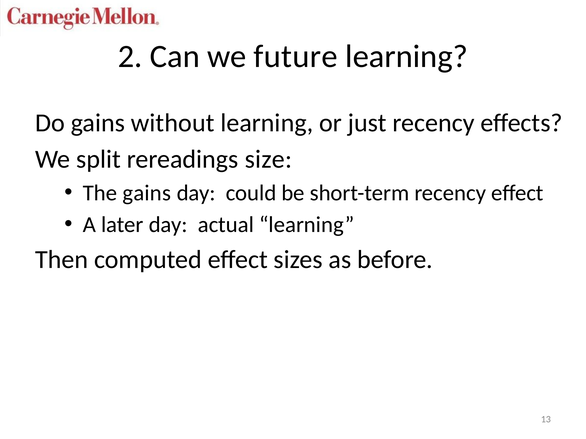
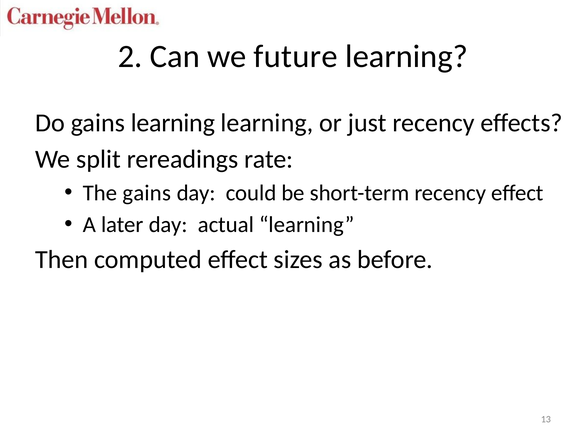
gains without: without -> learning
size: size -> rate
